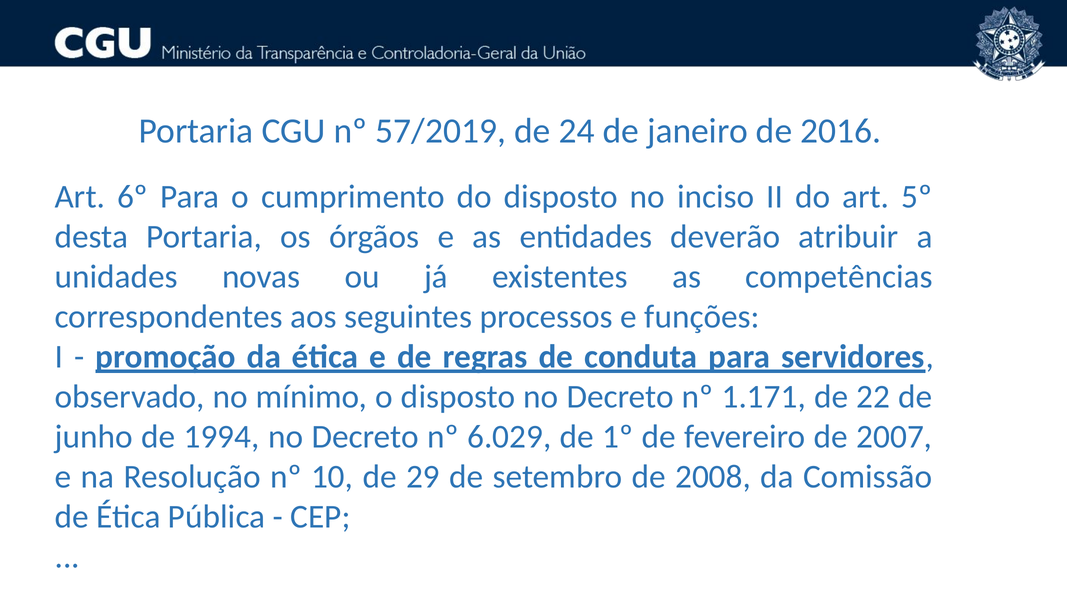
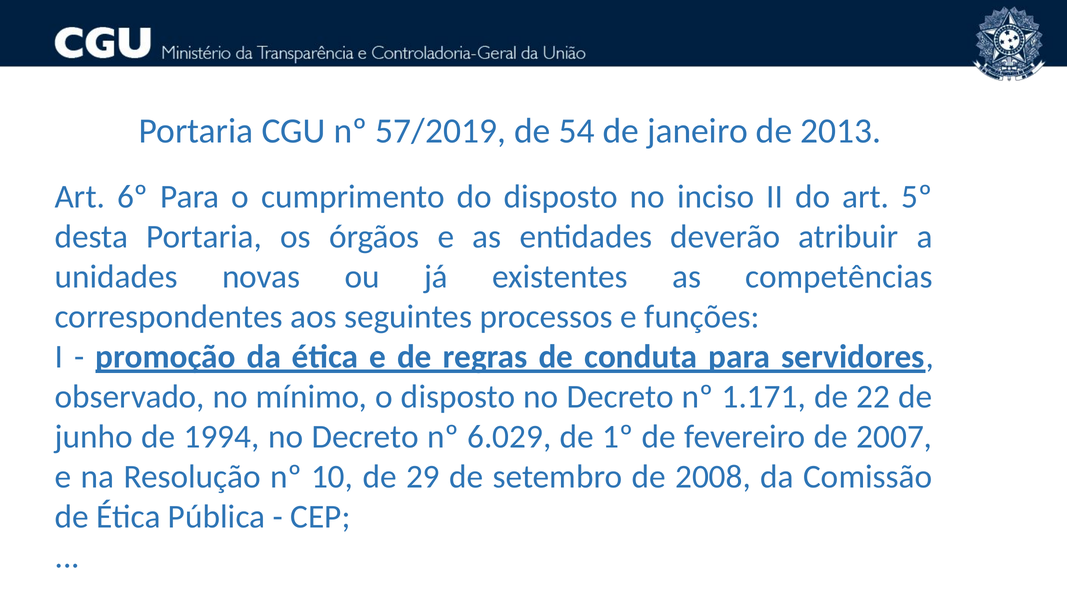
24: 24 -> 54
2016: 2016 -> 2013
